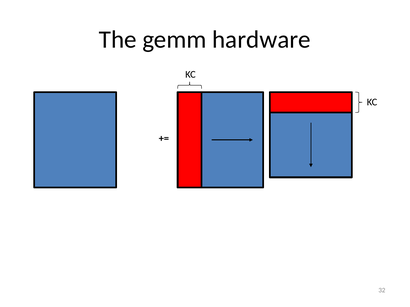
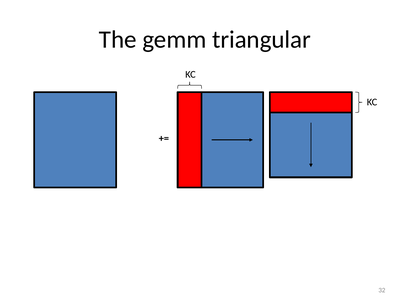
hardware: hardware -> triangular
